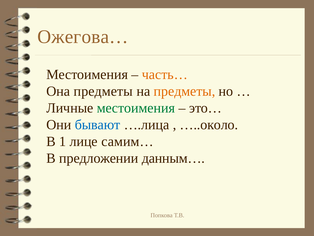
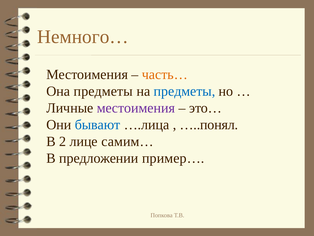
Ожегова…: Ожегова… -> Немного…
предметы at (185, 91) colour: orange -> blue
местоимения at (136, 108) colour: green -> purple
…..около: …..около -> …..понял
1: 1 -> 2
данным…: данным… -> пример…
